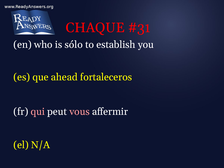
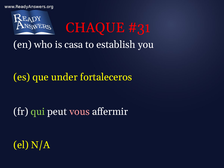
sólo: sólo -> casa
ahead: ahead -> under
qui colour: pink -> light green
